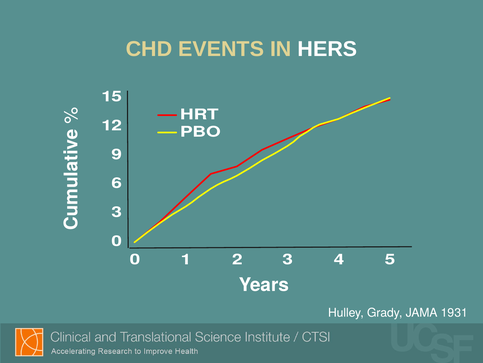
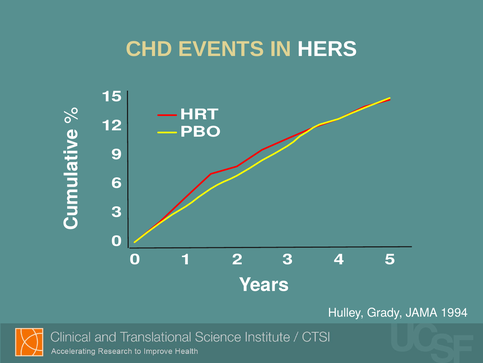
1931: 1931 -> 1994
